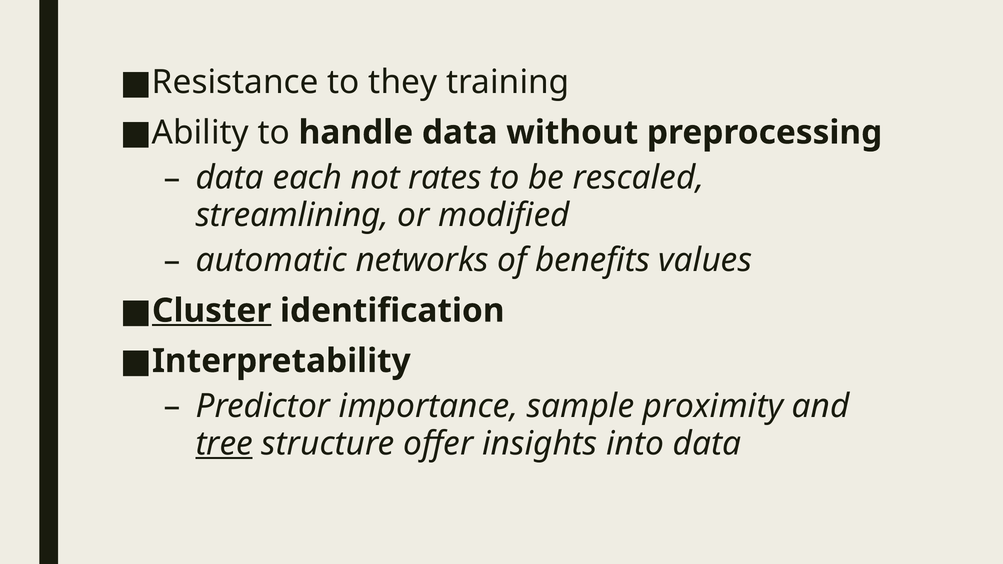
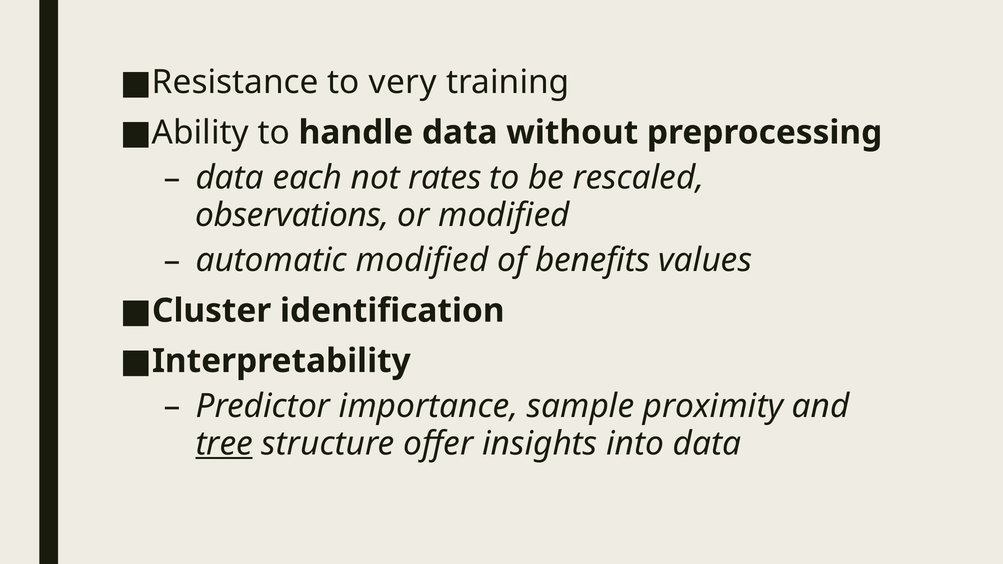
they: they -> very
streamlining: streamlining -> observations
automatic networks: networks -> modified
Cluster underline: present -> none
